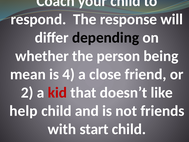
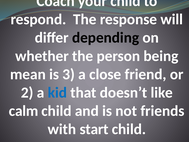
4: 4 -> 3
kid colour: red -> blue
help: help -> calm
